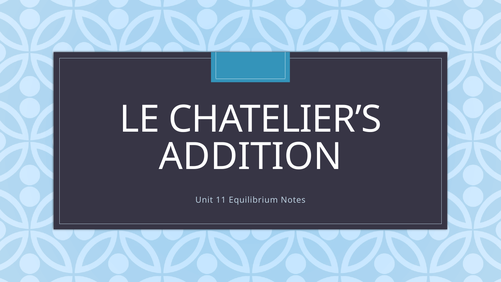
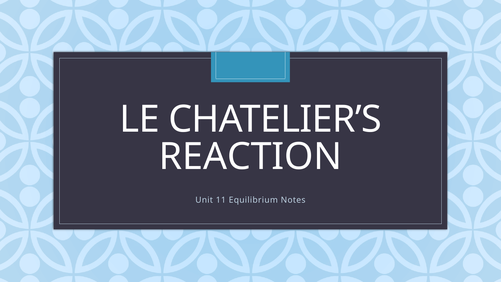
ADDITION: ADDITION -> REACTION
